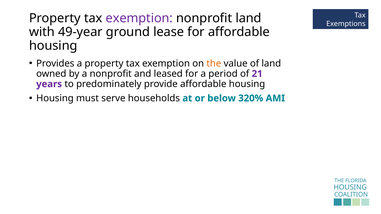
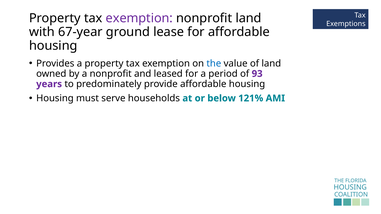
49-year: 49-year -> 67-year
the at (214, 64) colour: orange -> blue
21: 21 -> 93
320%: 320% -> 121%
